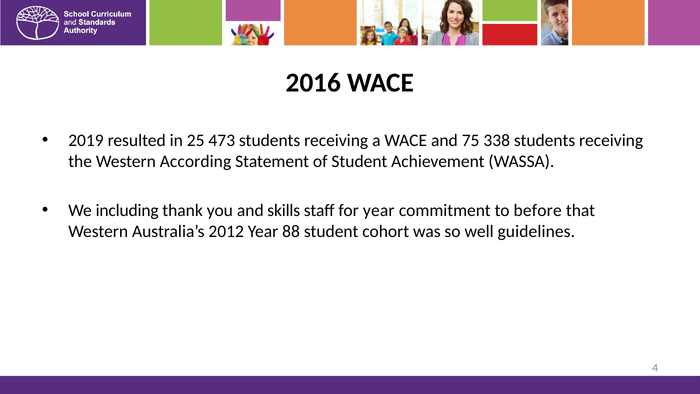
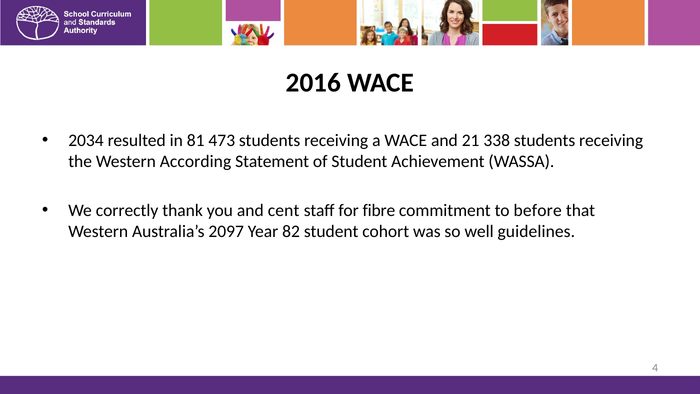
2019: 2019 -> 2034
25: 25 -> 81
75: 75 -> 21
including: including -> correctly
skills: skills -> cent
for year: year -> fibre
2012: 2012 -> 2097
88: 88 -> 82
